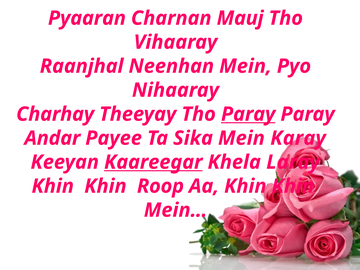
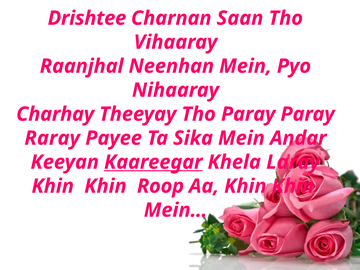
Pyaaran: Pyaaran -> Drishtee
Mauj: Mauj -> Saan
Paray at (248, 114) underline: present -> none
Andar: Andar -> Raray
Karay: Karay -> Andar
